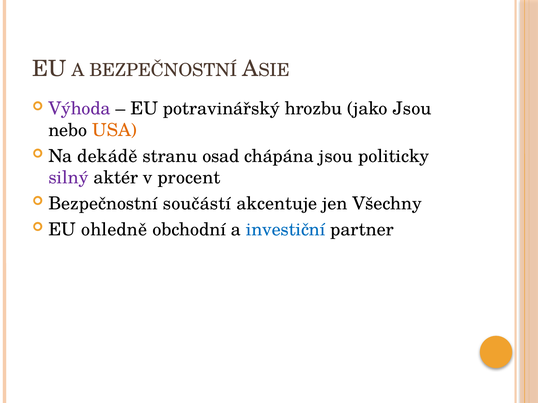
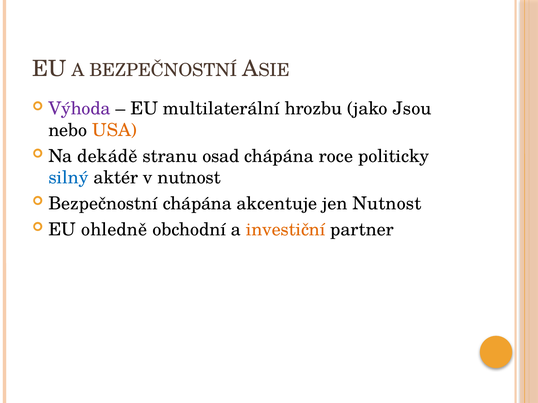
potravinářský: potravinářský -> multilaterální
chápána jsou: jsou -> roce
silný colour: purple -> blue
v procent: procent -> nutnost
Bezpečnostní součástí: součástí -> chápána
jen Všechny: Všechny -> Nutnost
investiční colour: blue -> orange
